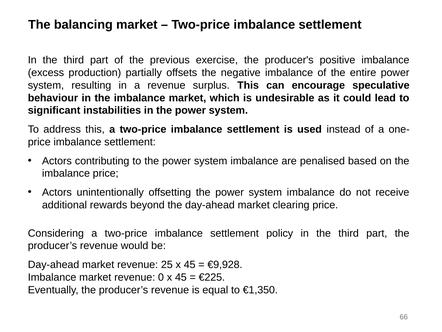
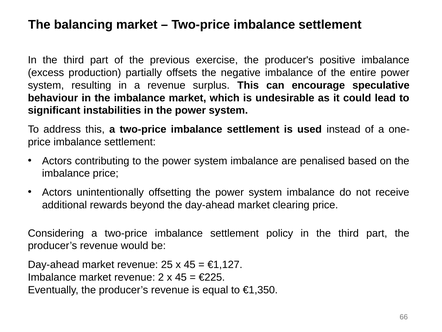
€9,928: €9,928 -> €1,127
0: 0 -> 2
